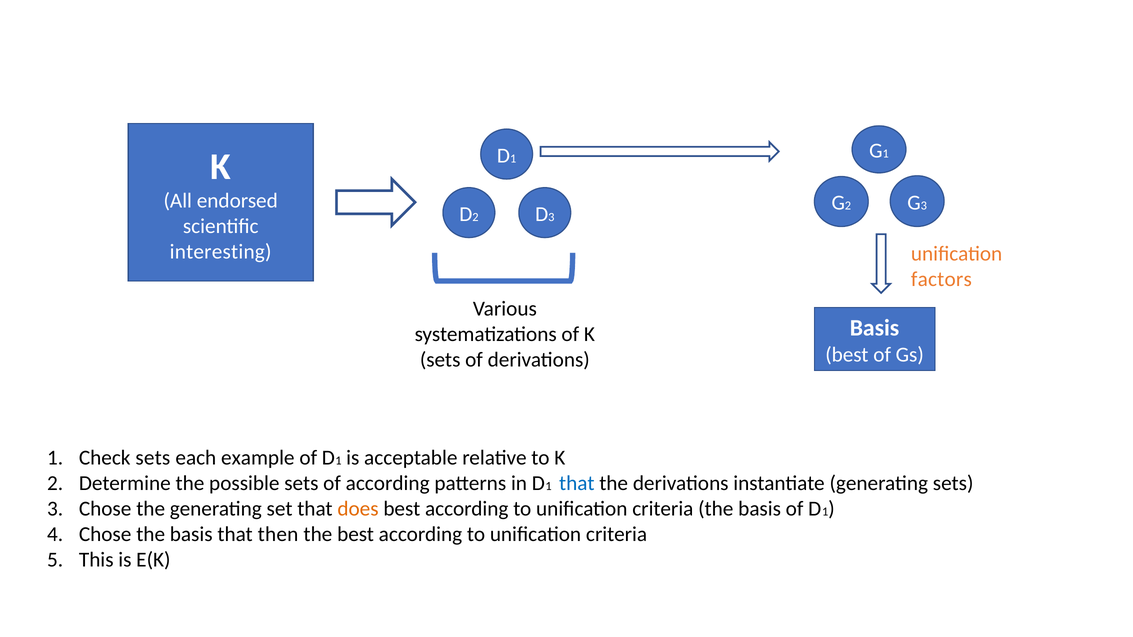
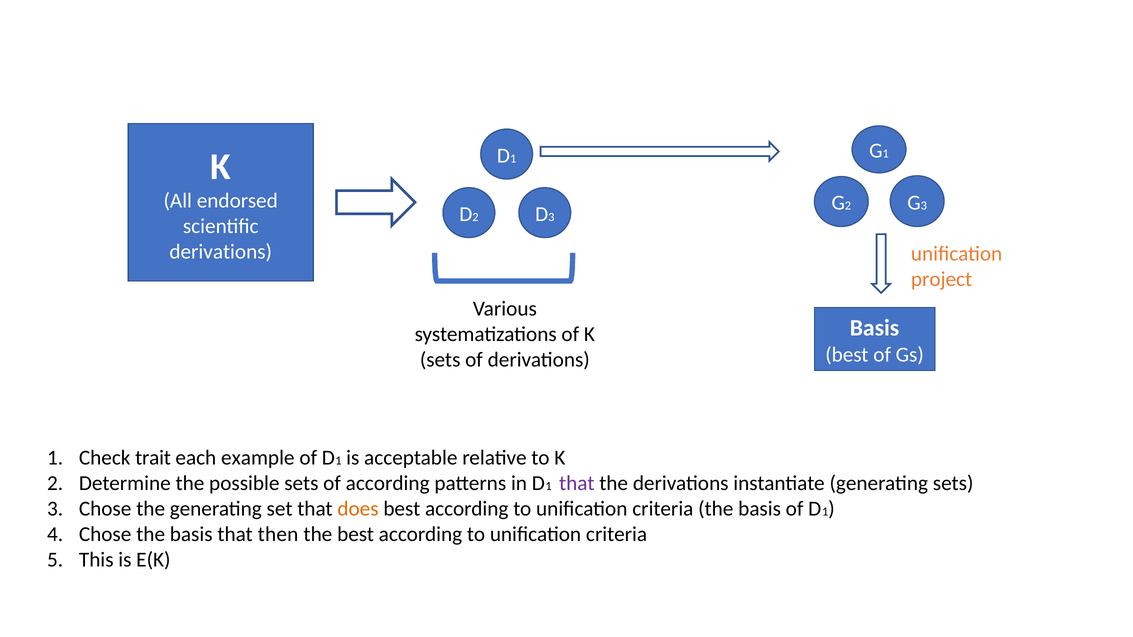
interesting at (221, 252): interesting -> derivations
factors: factors -> project
Check sets: sets -> trait
that at (577, 483) colour: blue -> purple
